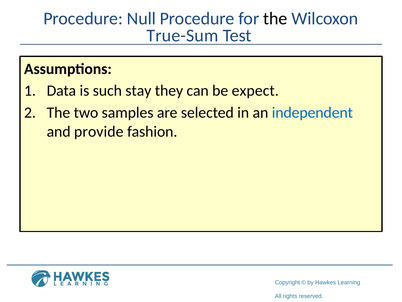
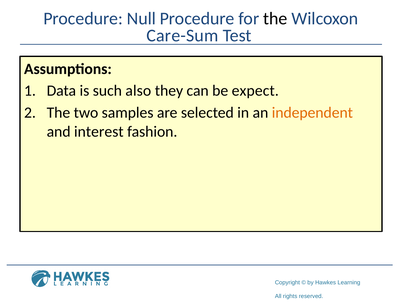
True-Sum: True-Sum -> Care-Sum
stay: stay -> also
independent colour: blue -> orange
provide: provide -> interest
